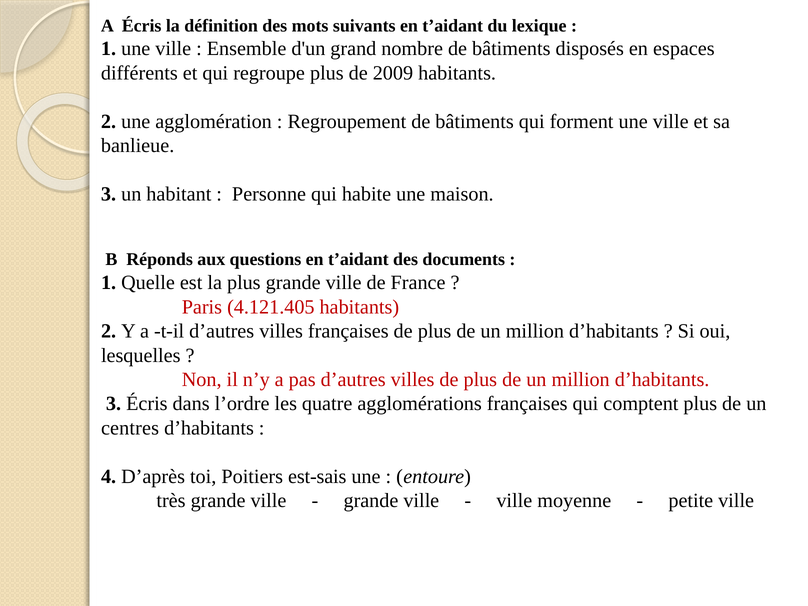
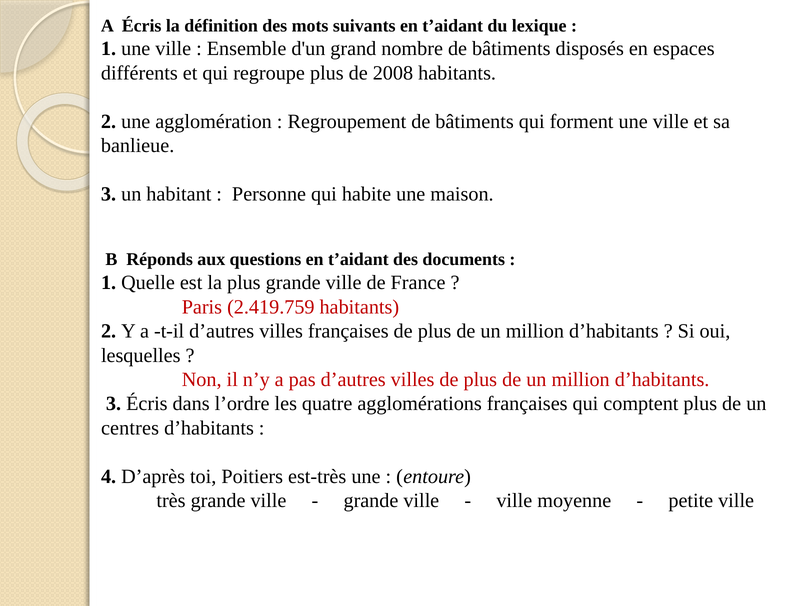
2009: 2009 -> 2008
4.121.405: 4.121.405 -> 2.419.759
est-sais: est-sais -> est-très
